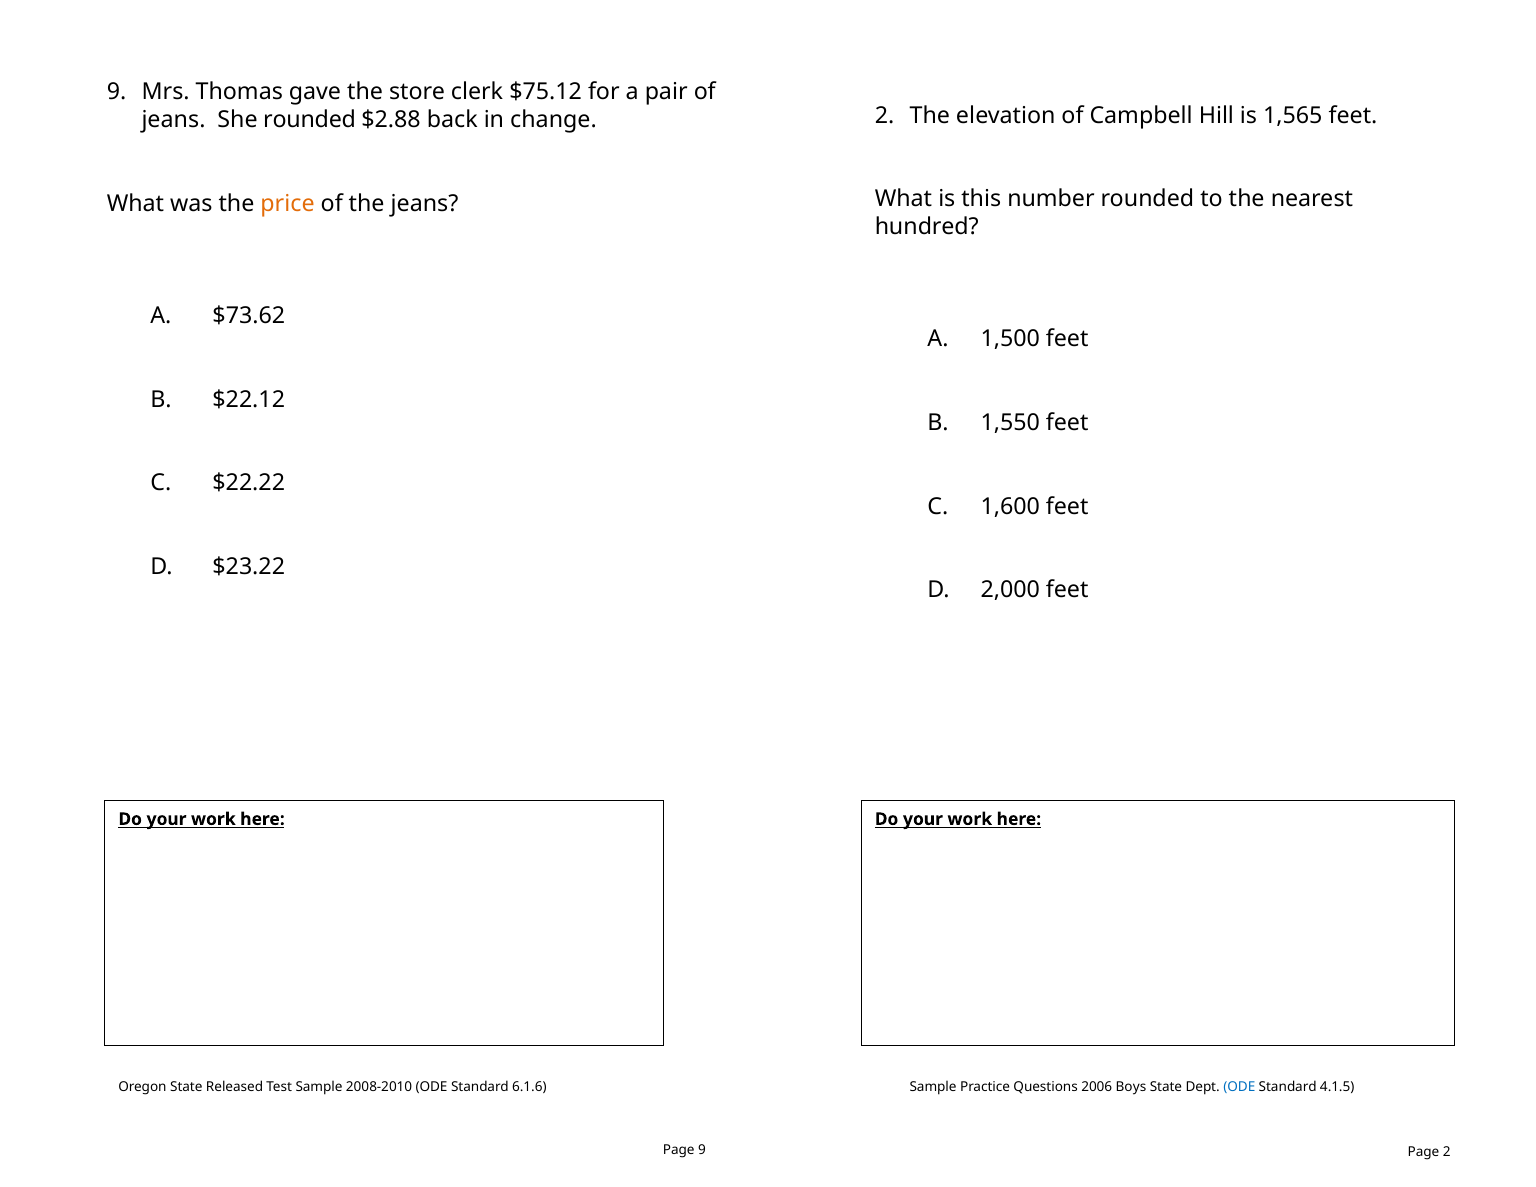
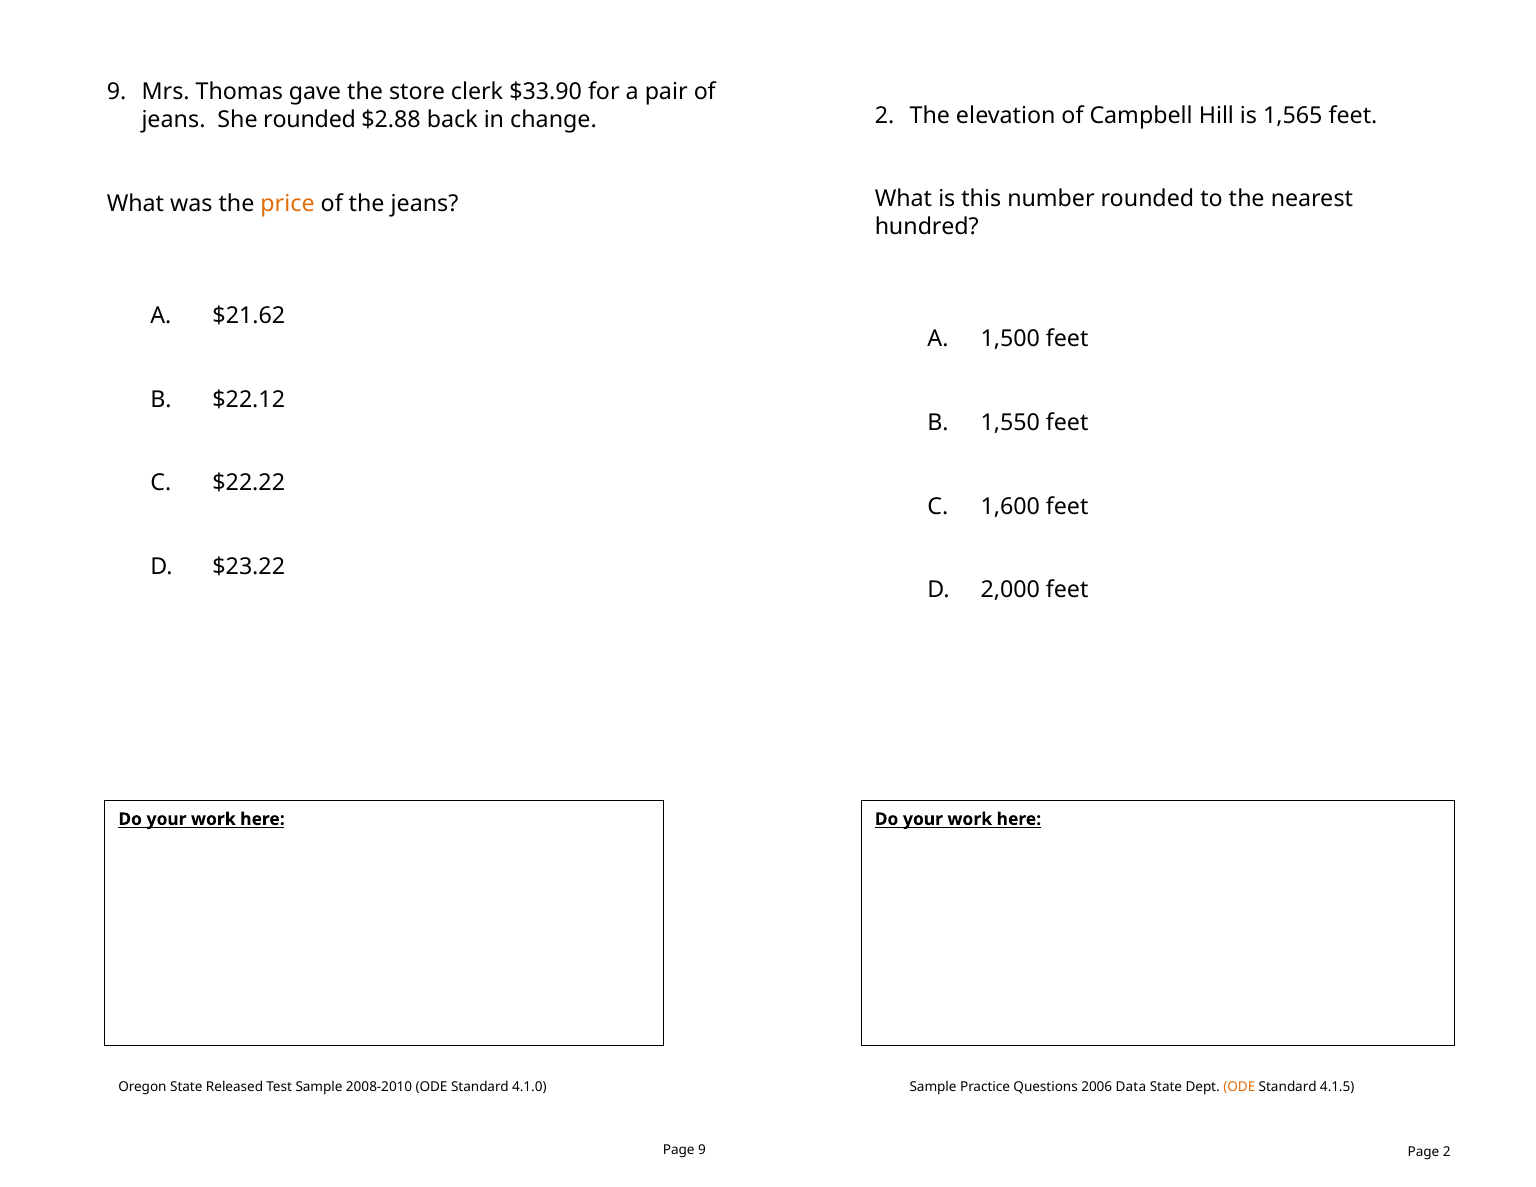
$75.12: $75.12 -> $33.90
$73.62: $73.62 -> $21.62
6.1.6: 6.1.6 -> 4.1.0
Boys: Boys -> Data
ODE at (1239, 1086) colour: blue -> orange
